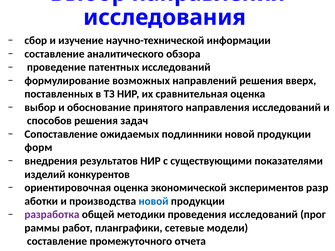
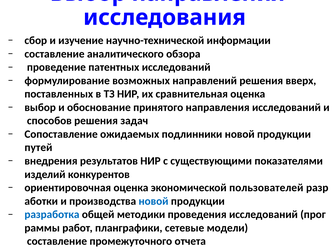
форм: форм -> путей
экспериментов: экспериментов -> пользователей
разработка colour: purple -> blue
